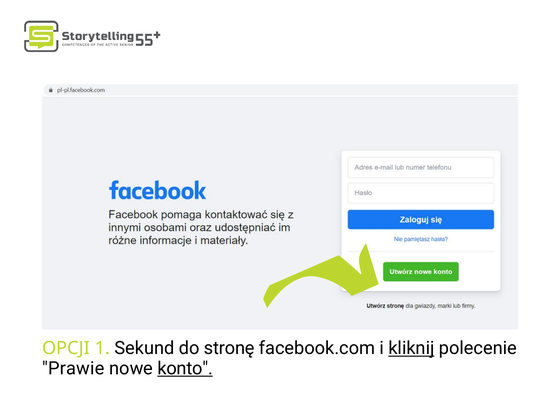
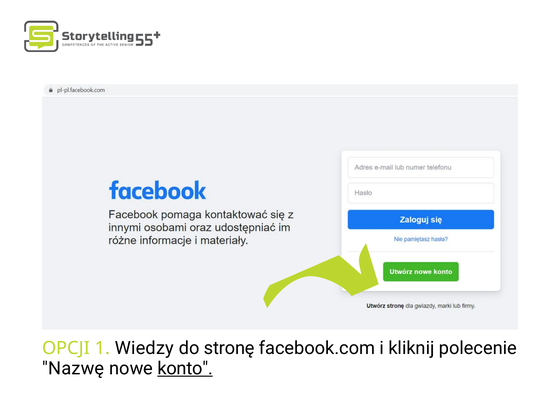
Sekund: Sekund -> Wiedzy
kliknij underline: present -> none
Prawie: Prawie -> Nazwę
